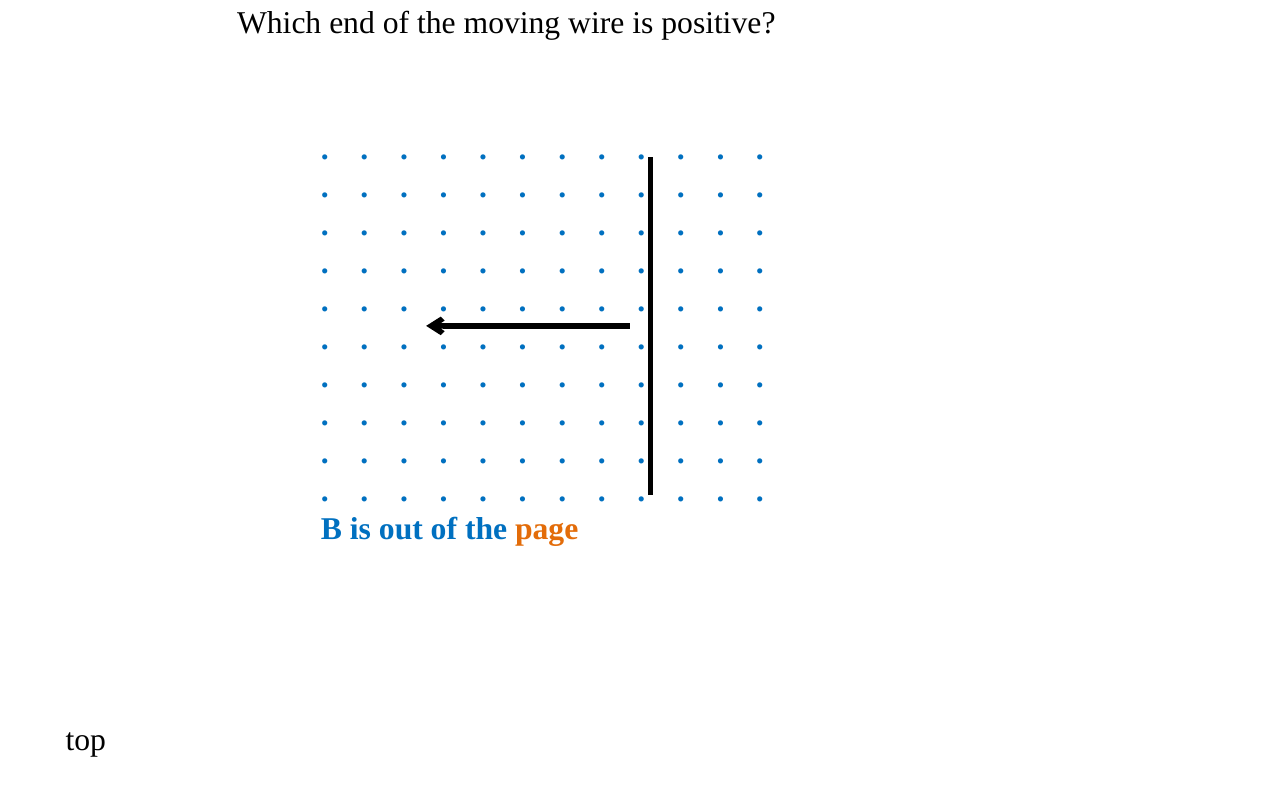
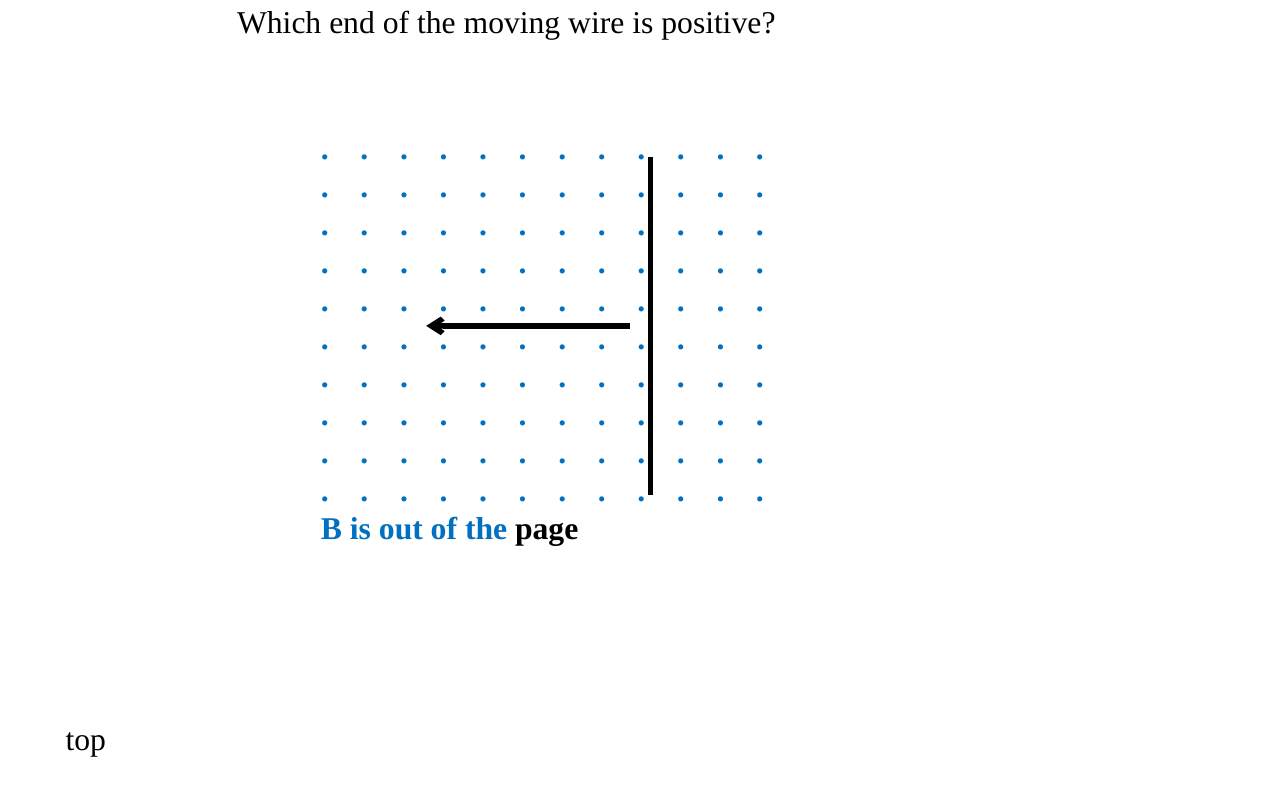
page colour: orange -> black
